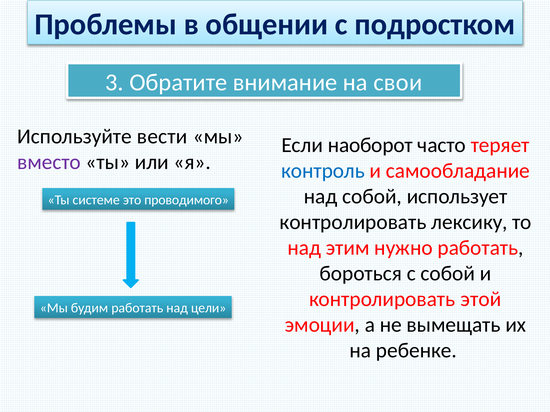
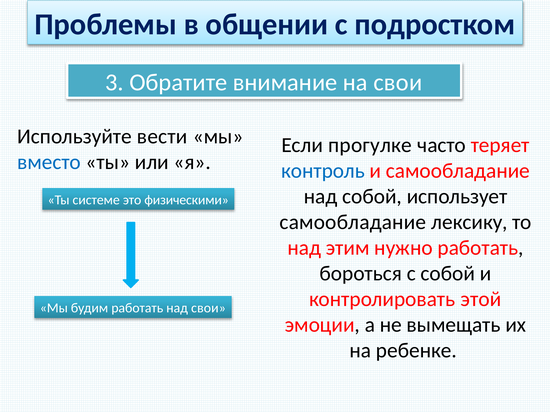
наоборот: наоборот -> прогулке
вместо colour: purple -> blue
проводимого: проводимого -> физическими
контролировать at (353, 222): контролировать -> самообладание
над цели: цели -> свои
